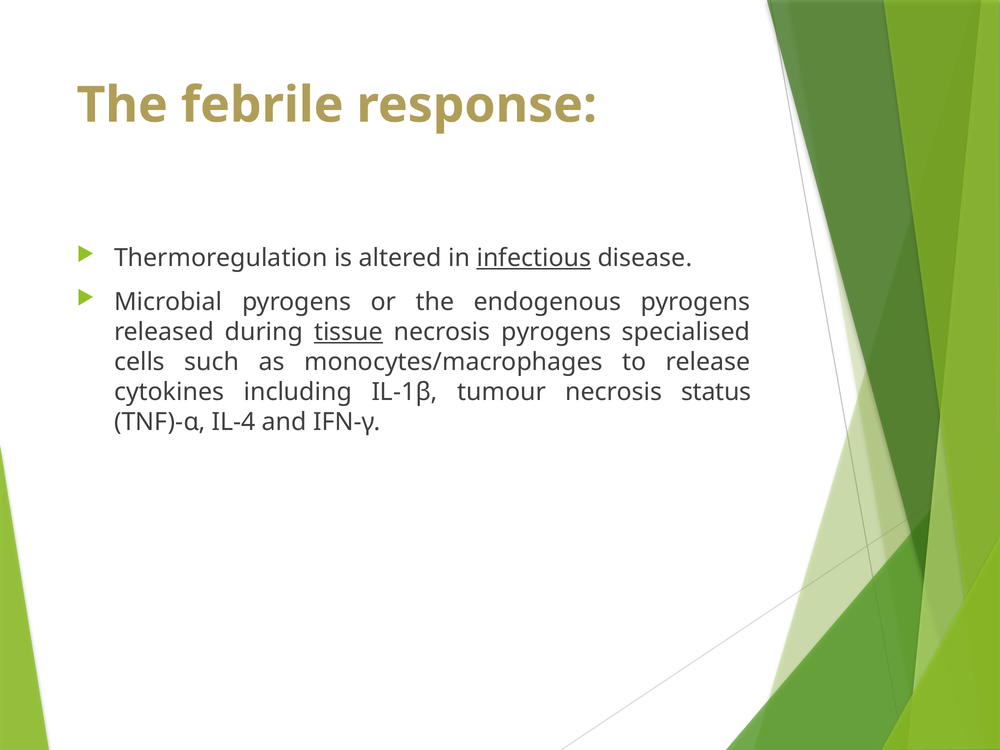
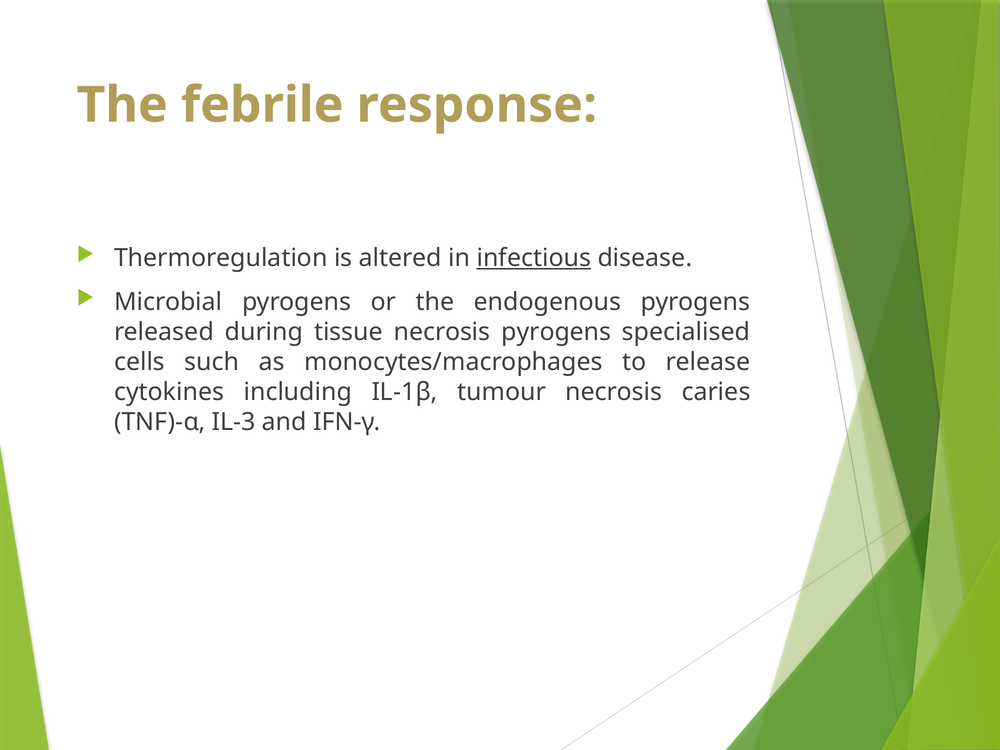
tissue underline: present -> none
status: status -> caries
IL-4: IL-4 -> IL-3
